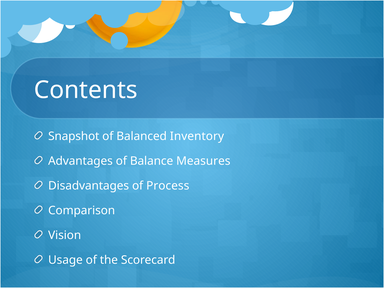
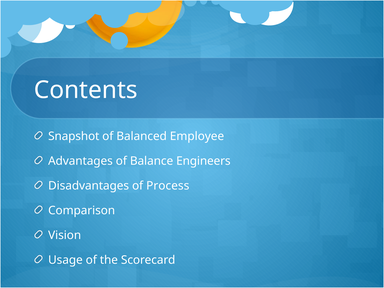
Inventory: Inventory -> Employee
Measures: Measures -> Engineers
